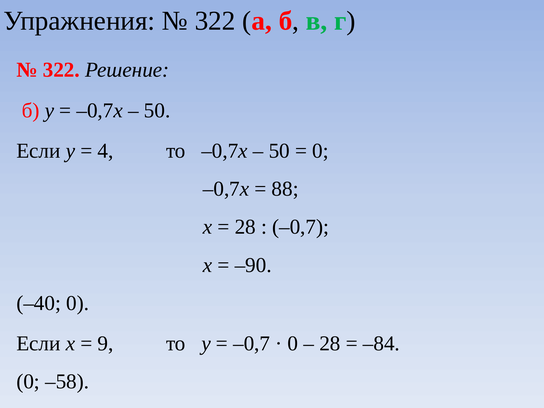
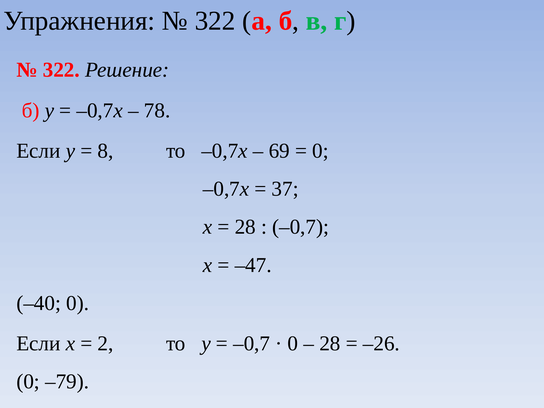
50 at (157, 110): 50 -> 78
4: 4 -> 8
50 at (279, 151): 50 -> 69
88: 88 -> 37
–90: –90 -> –47
9: 9 -> 2
–84: –84 -> –26
–58: –58 -> –79
